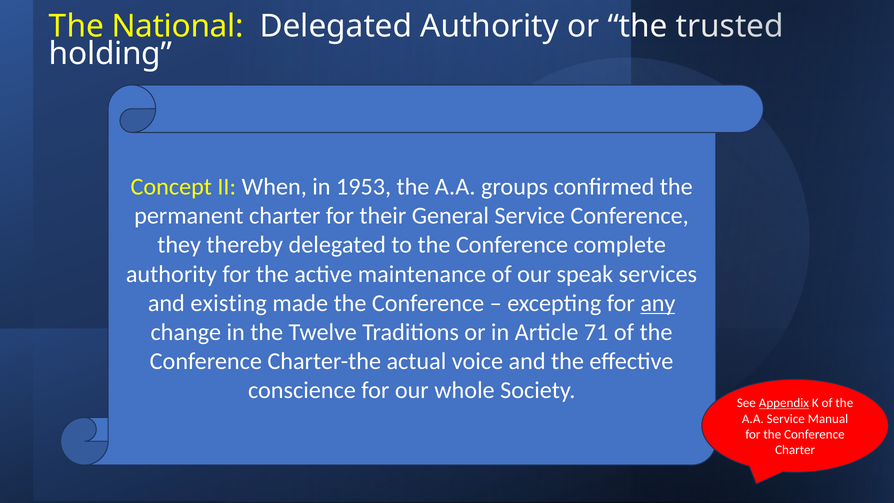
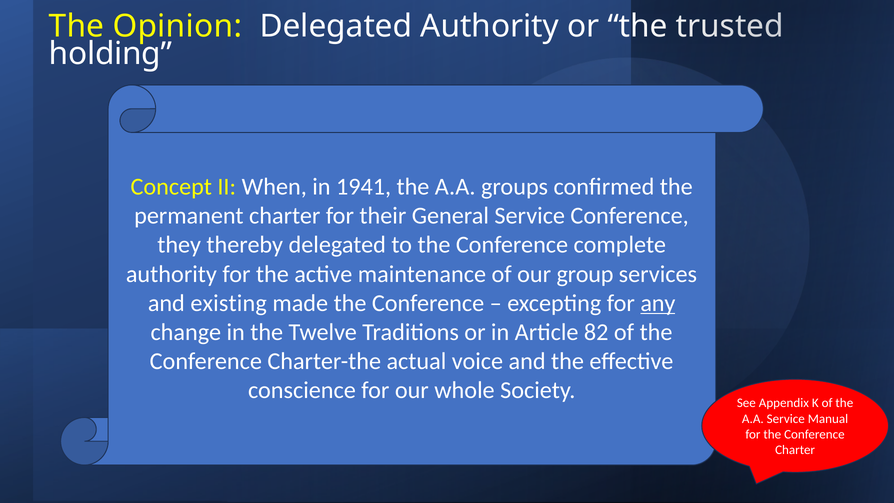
National: National -> Opinion
1953: 1953 -> 1941
speak: speak -> group
71: 71 -> 82
Appendix underline: present -> none
